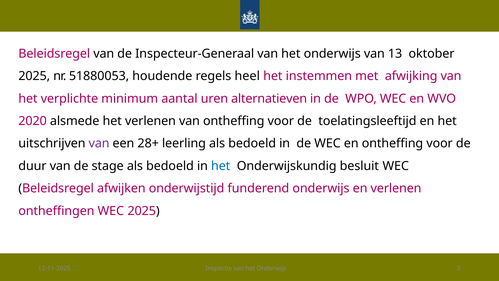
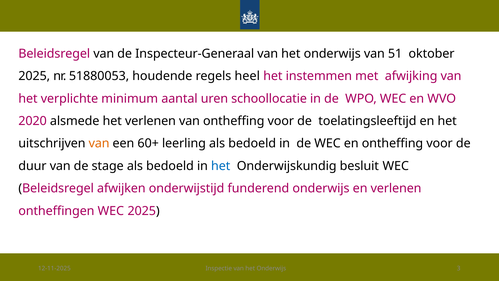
13: 13 -> 51
alternatieven: alternatieven -> schoollocatie
van at (99, 143) colour: purple -> orange
28+: 28+ -> 60+
